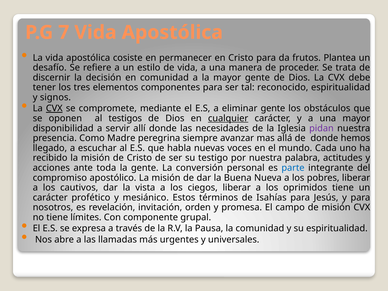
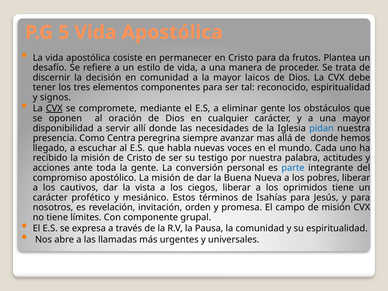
7: 7 -> 5
mayor gente: gente -> laicos
testigos: testigos -> oración
cualquier underline: present -> none
pidan colour: purple -> blue
Madre: Madre -> Centra
